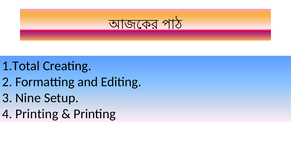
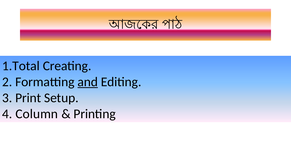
and underline: none -> present
Nine: Nine -> Print
4 Printing: Printing -> Column
